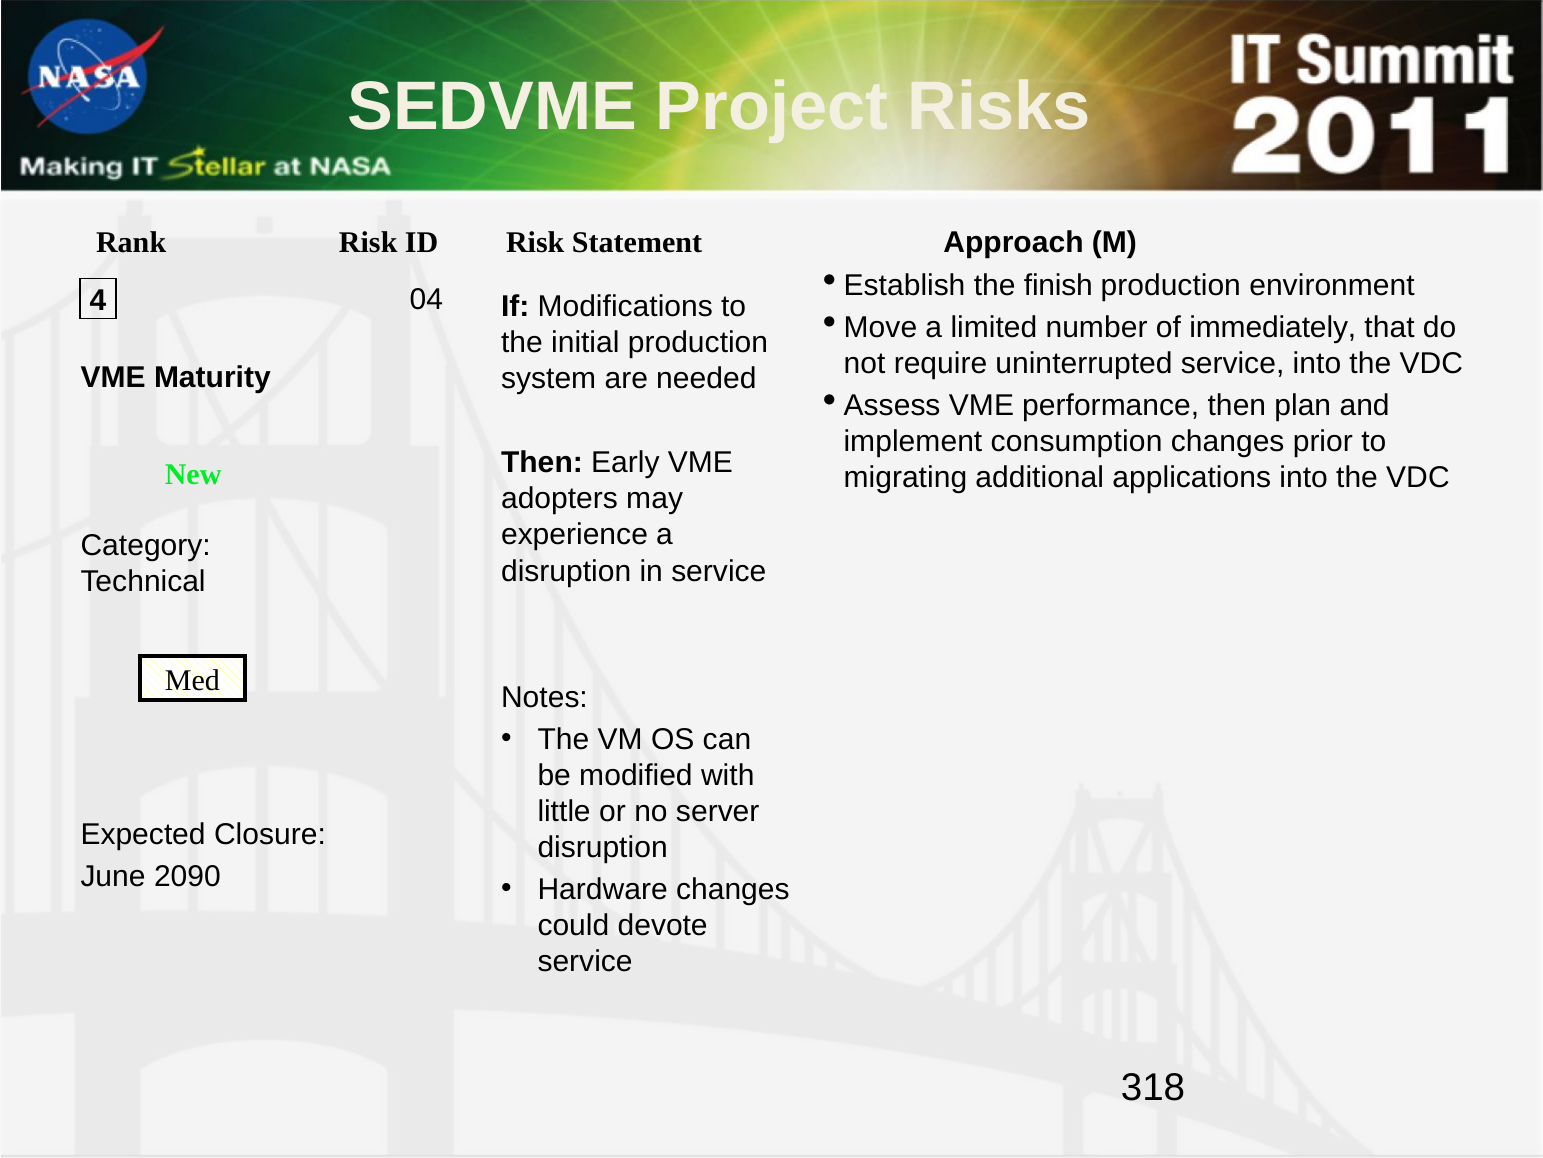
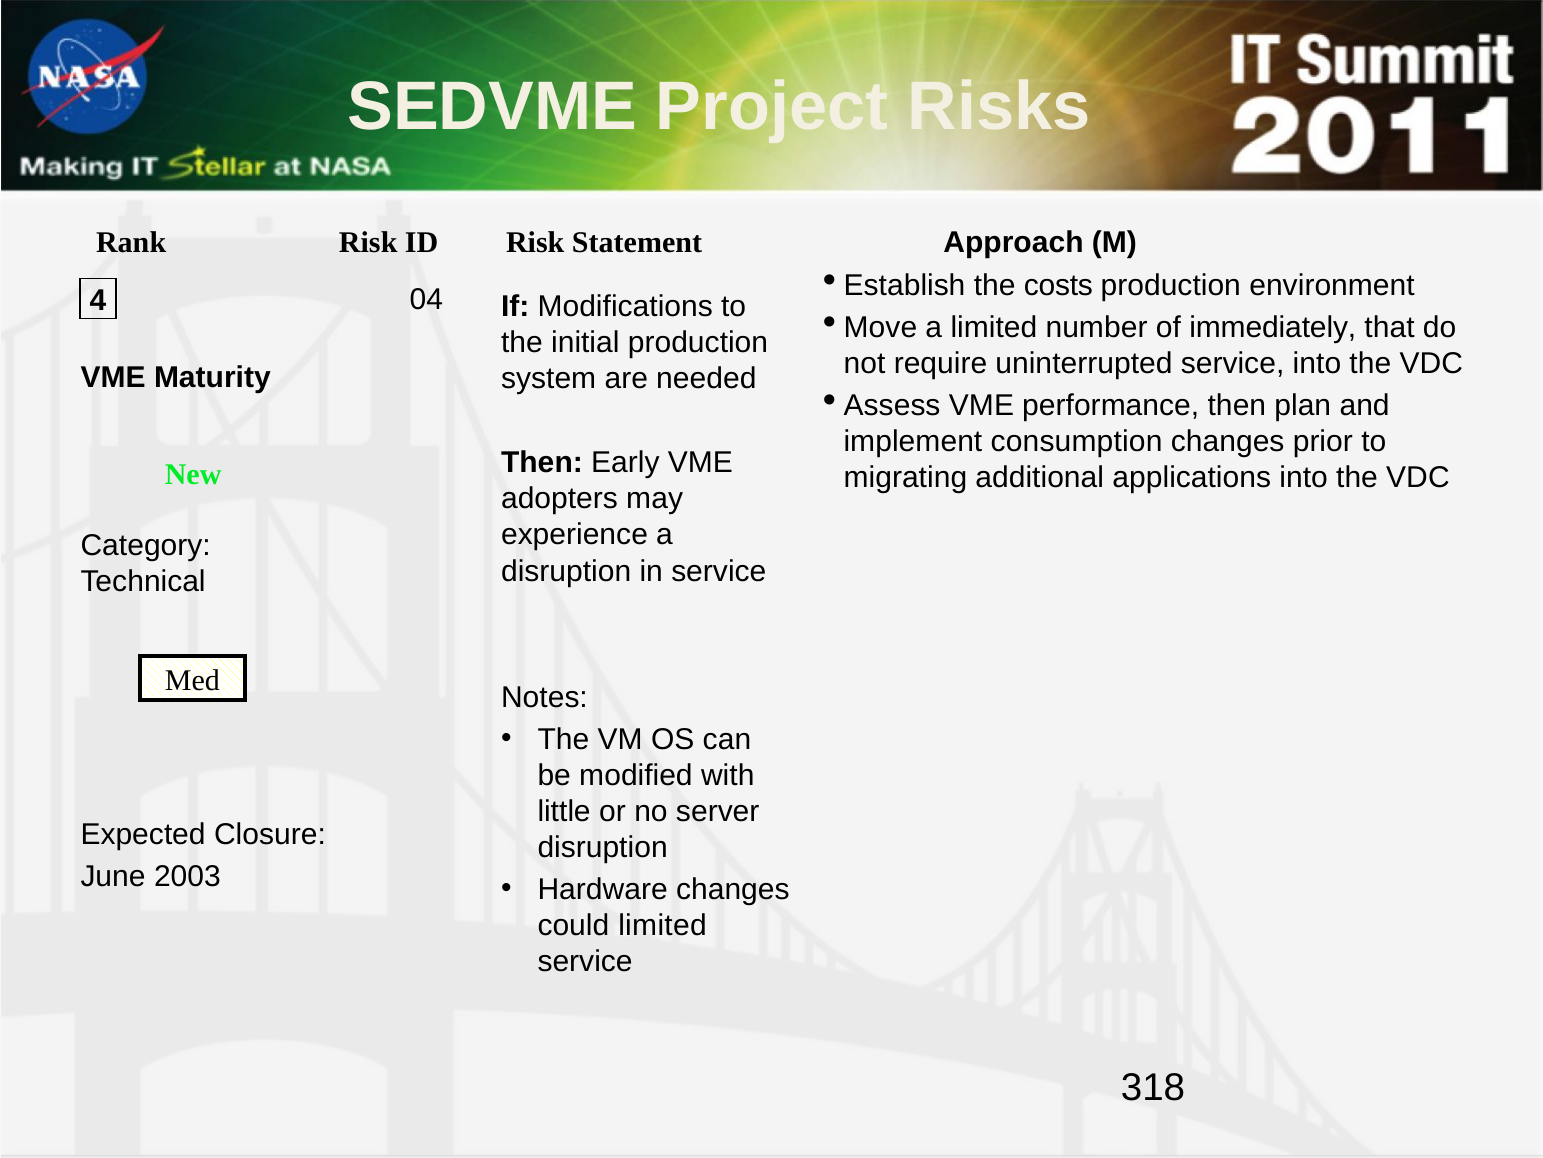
finish: finish -> costs
2090: 2090 -> 2003
could devote: devote -> limited
